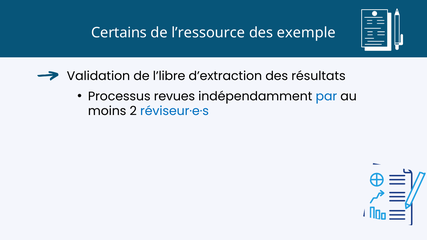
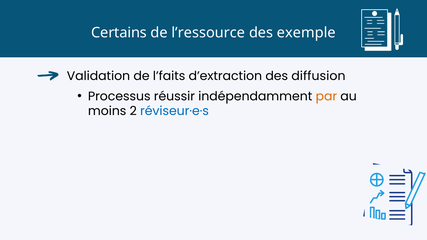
l’libre: l’libre -> l’faits
résultats: résultats -> diffusion
revues: revues -> réussir
par colour: blue -> orange
